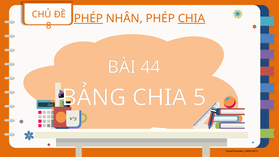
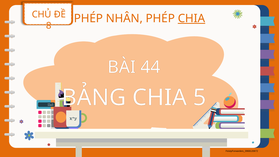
PHÉP at (88, 18) underline: present -> none
